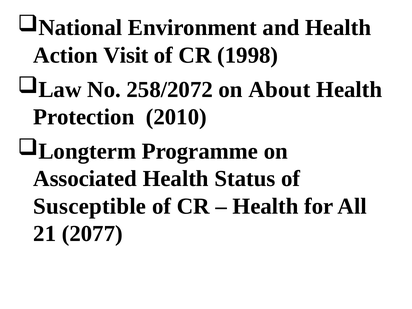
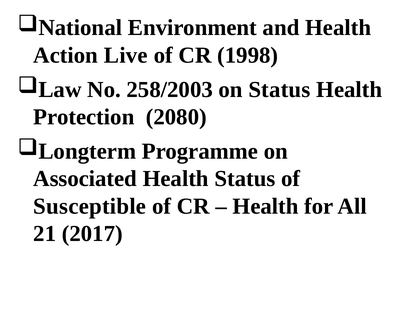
Visit: Visit -> Live
258/2072: 258/2072 -> 258/2003
on About: About -> Status
2010: 2010 -> 2080
2077: 2077 -> 2017
